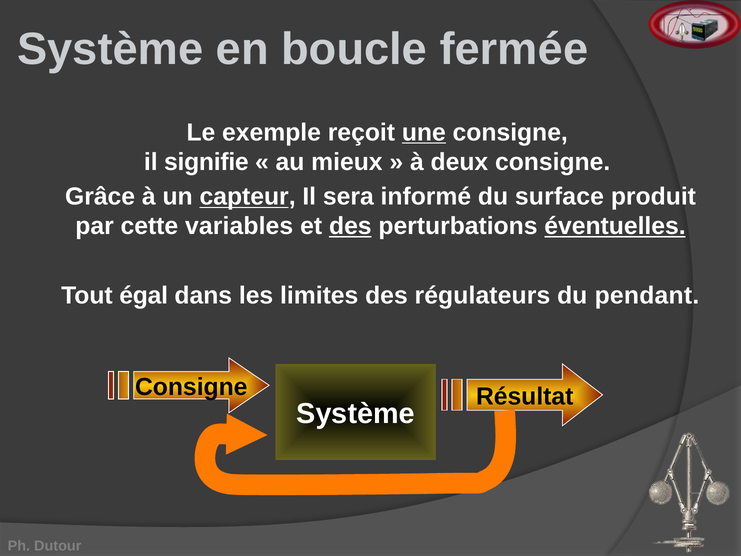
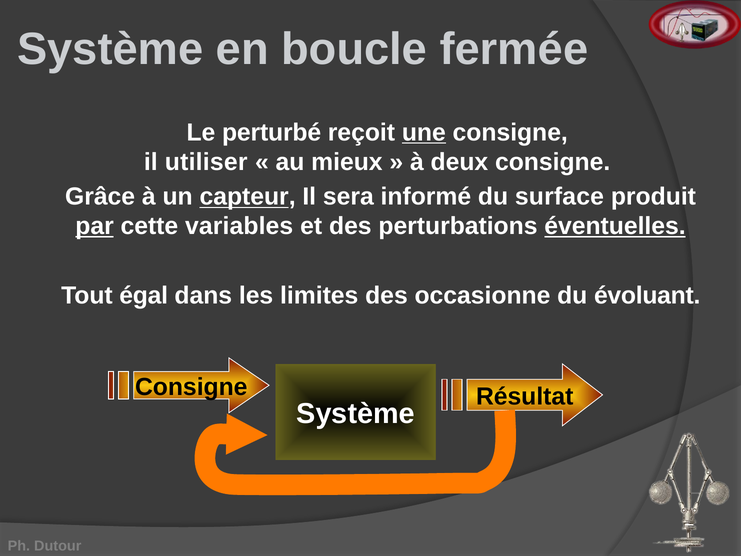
exemple: exemple -> perturbé
signifie: signifie -> utiliser
par underline: none -> present
des at (350, 226) underline: present -> none
régulateurs: régulateurs -> occasionne
pendant: pendant -> évoluant
